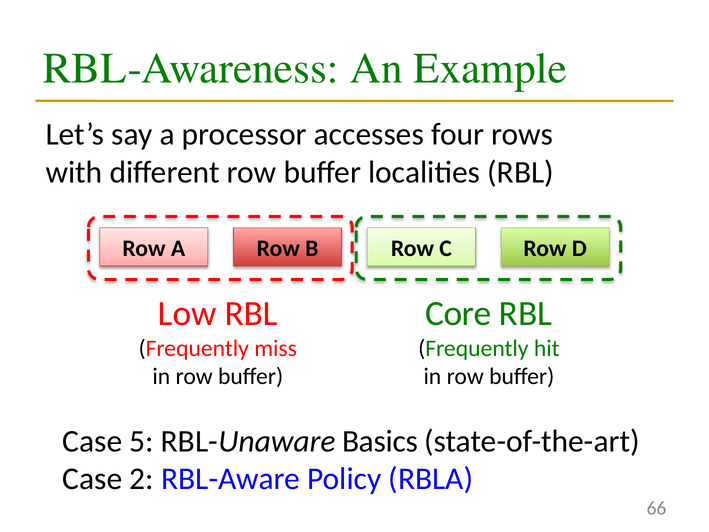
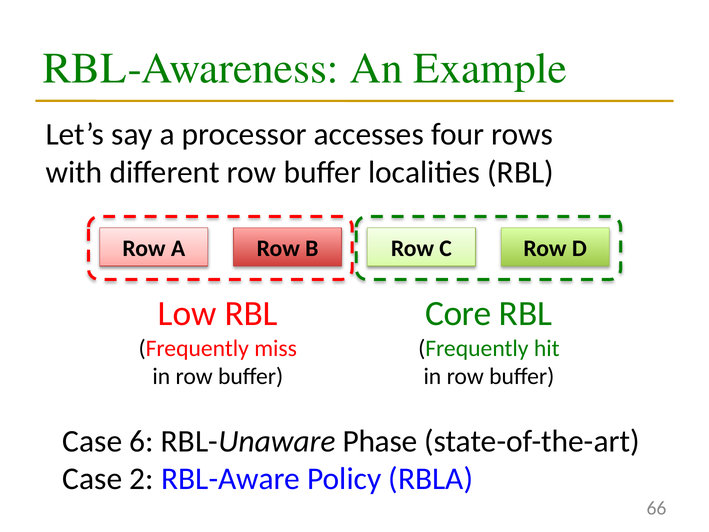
5: 5 -> 6
Basics: Basics -> Phase
